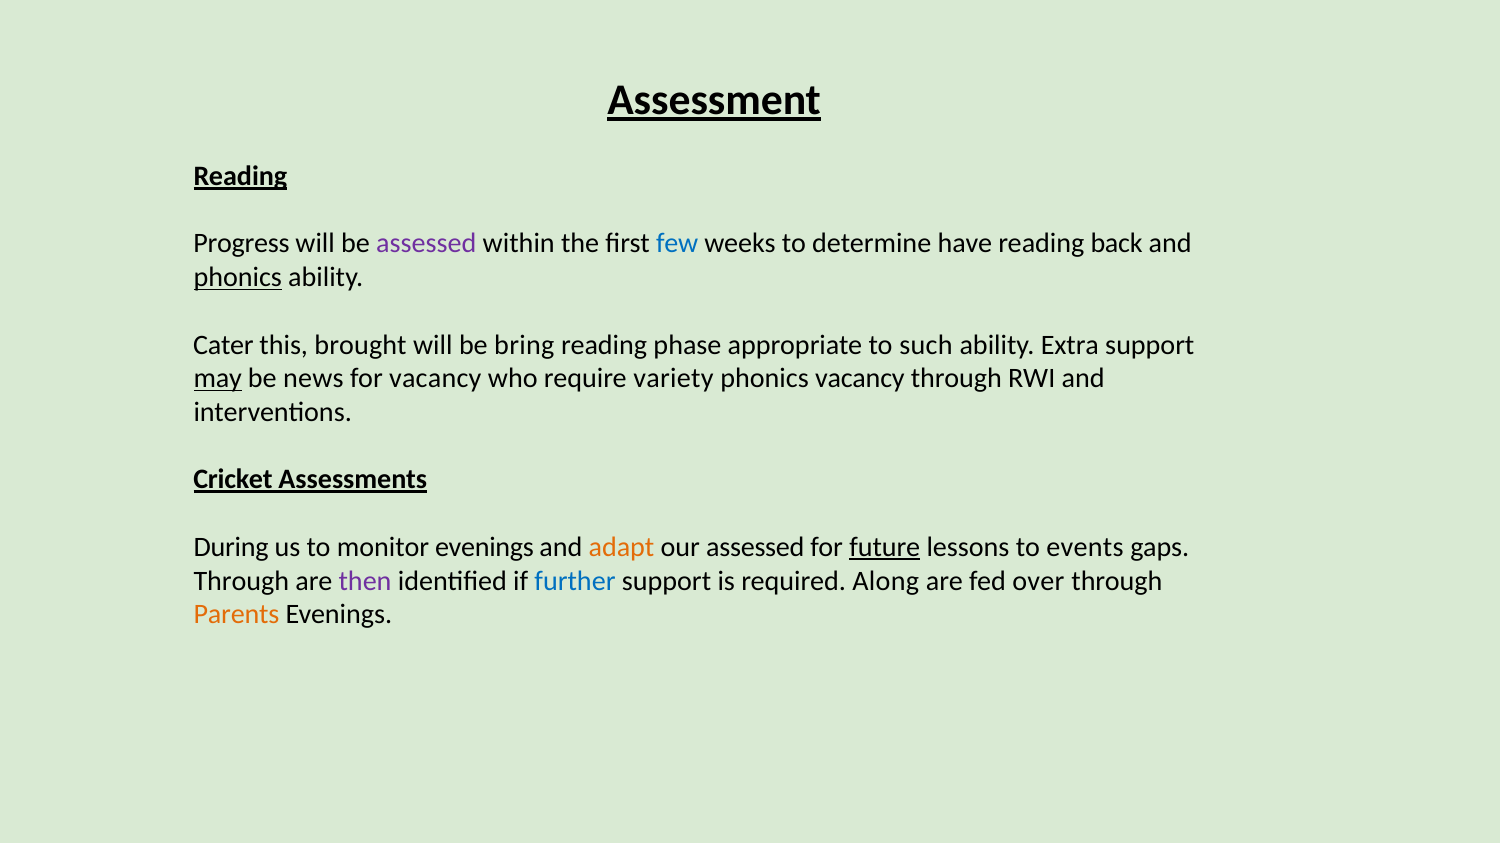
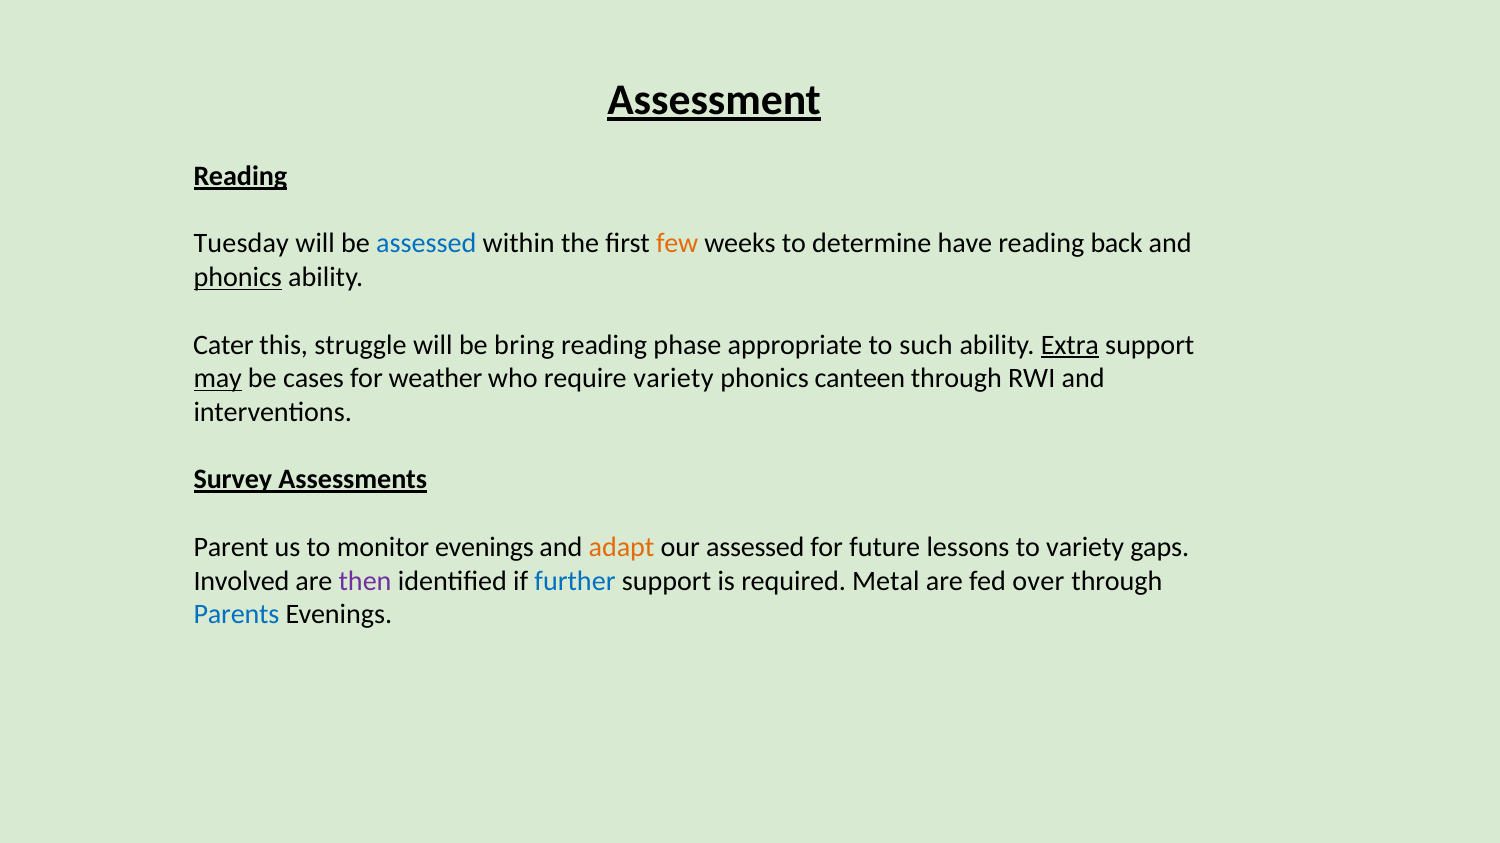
Progress: Progress -> Tuesday
assessed at (426, 244) colour: purple -> blue
few colour: blue -> orange
brought: brought -> struggle
Extra underline: none -> present
news: news -> cases
for vacancy: vacancy -> weather
phonics vacancy: vacancy -> canteen
Cricket: Cricket -> Survey
During: During -> Parent
future underline: present -> none
to events: events -> variety
Through at (241, 581): Through -> Involved
Along: Along -> Metal
Parents colour: orange -> blue
